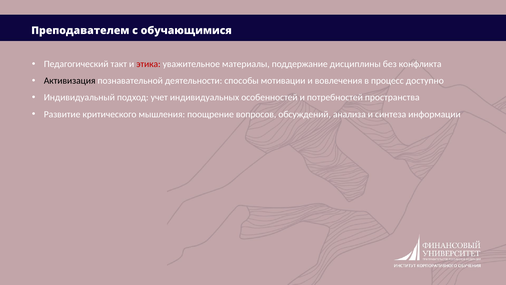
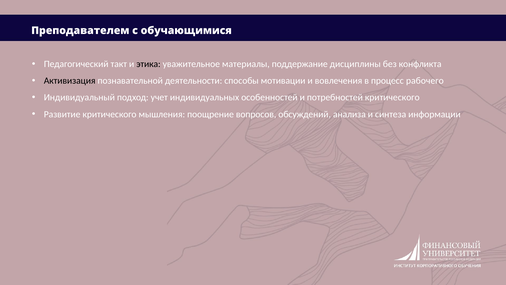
этика colour: red -> black
доступно: доступно -> рабочего
потребностей пространства: пространства -> критического
